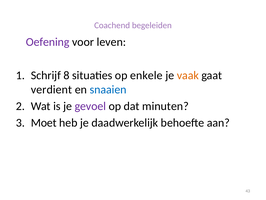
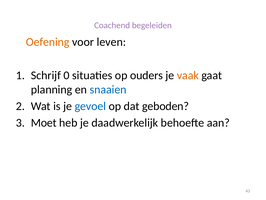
Oefening colour: purple -> orange
8: 8 -> 0
enkele: enkele -> ouders
verdient: verdient -> planning
gevoel colour: purple -> blue
minuten: minuten -> geboden
